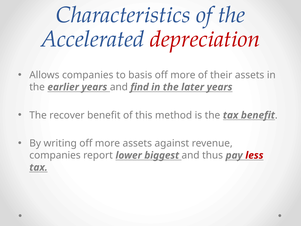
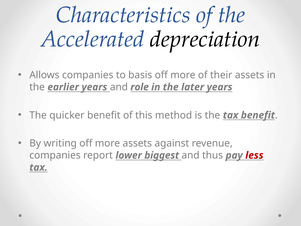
depreciation colour: red -> black
find: find -> role
recover: recover -> quicker
